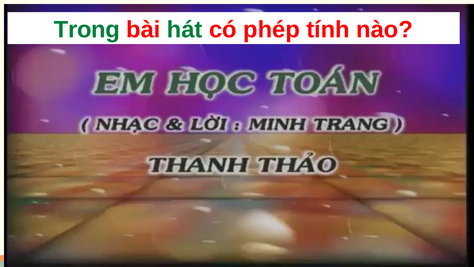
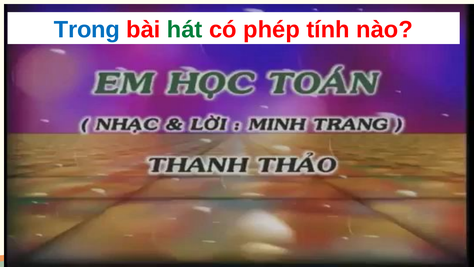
Trong colour: green -> blue
